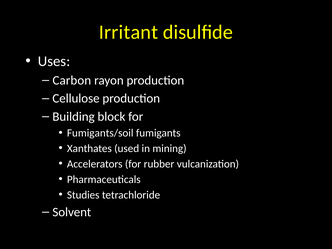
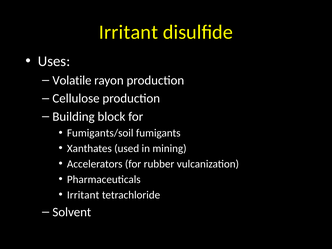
Carbon: Carbon -> Volatile
Studies at (83, 195): Studies -> Irritant
